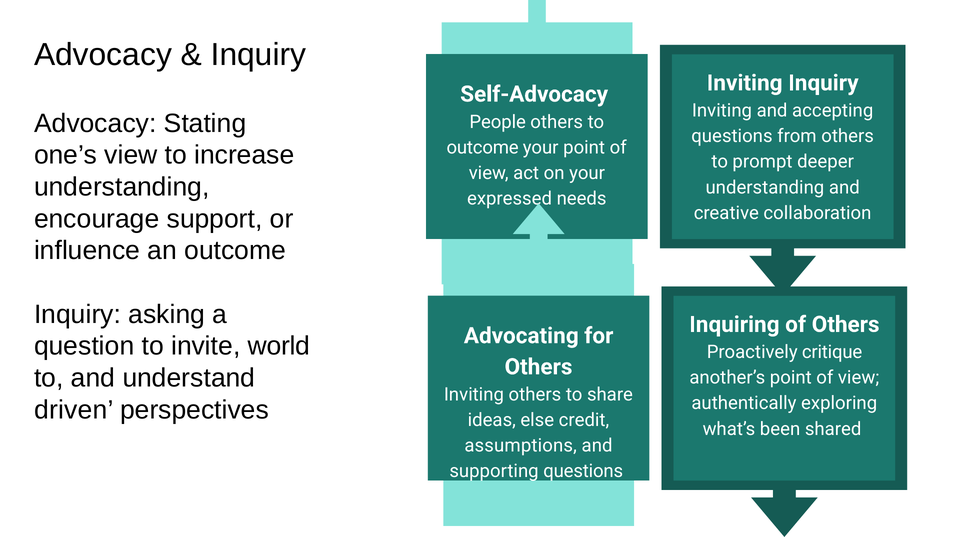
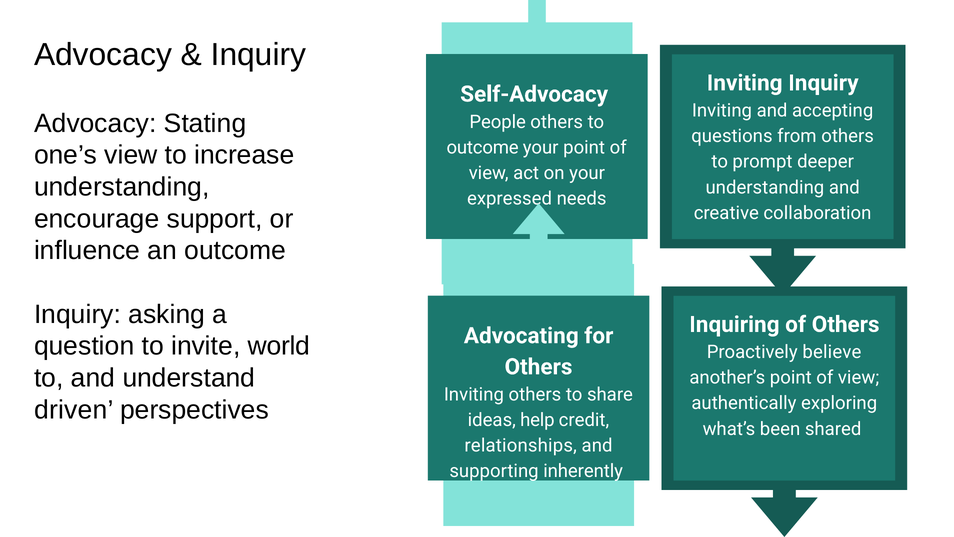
critique: critique -> believe
else: else -> help
assumptions: assumptions -> relationships
supporting questions: questions -> inherently
